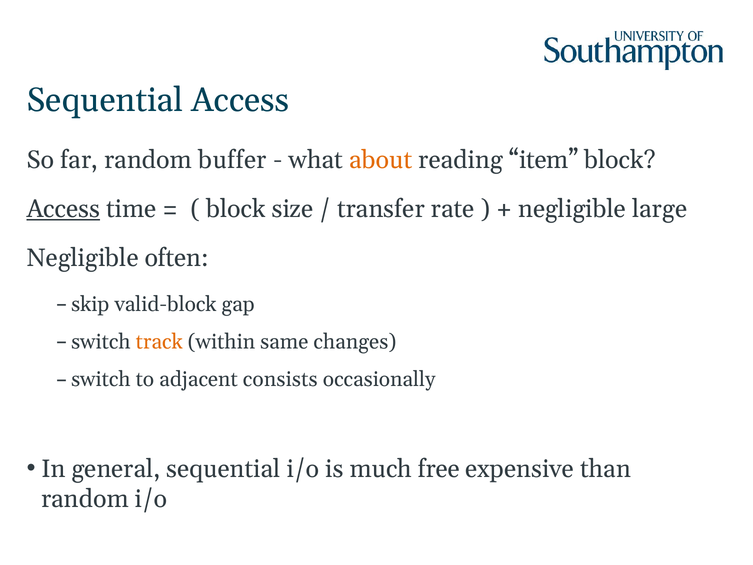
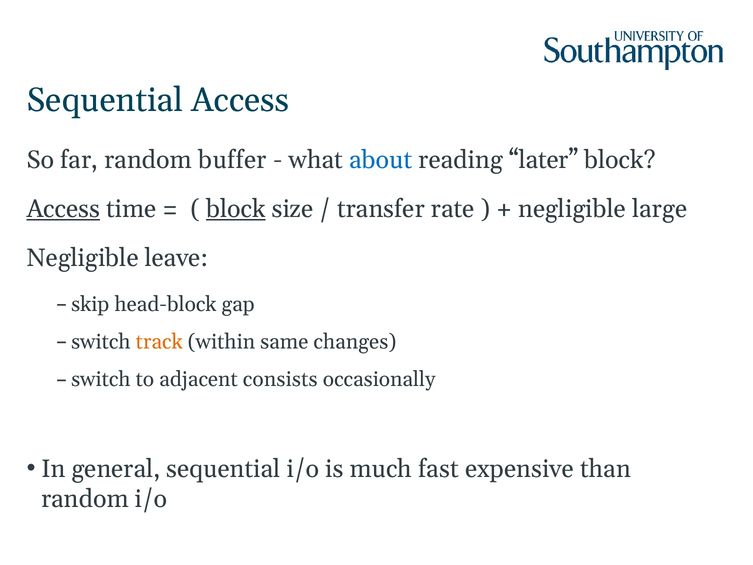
about colour: orange -> blue
item: item -> later
block at (236, 209) underline: none -> present
often: often -> leave
valid-block: valid-block -> head-block
free: free -> fast
